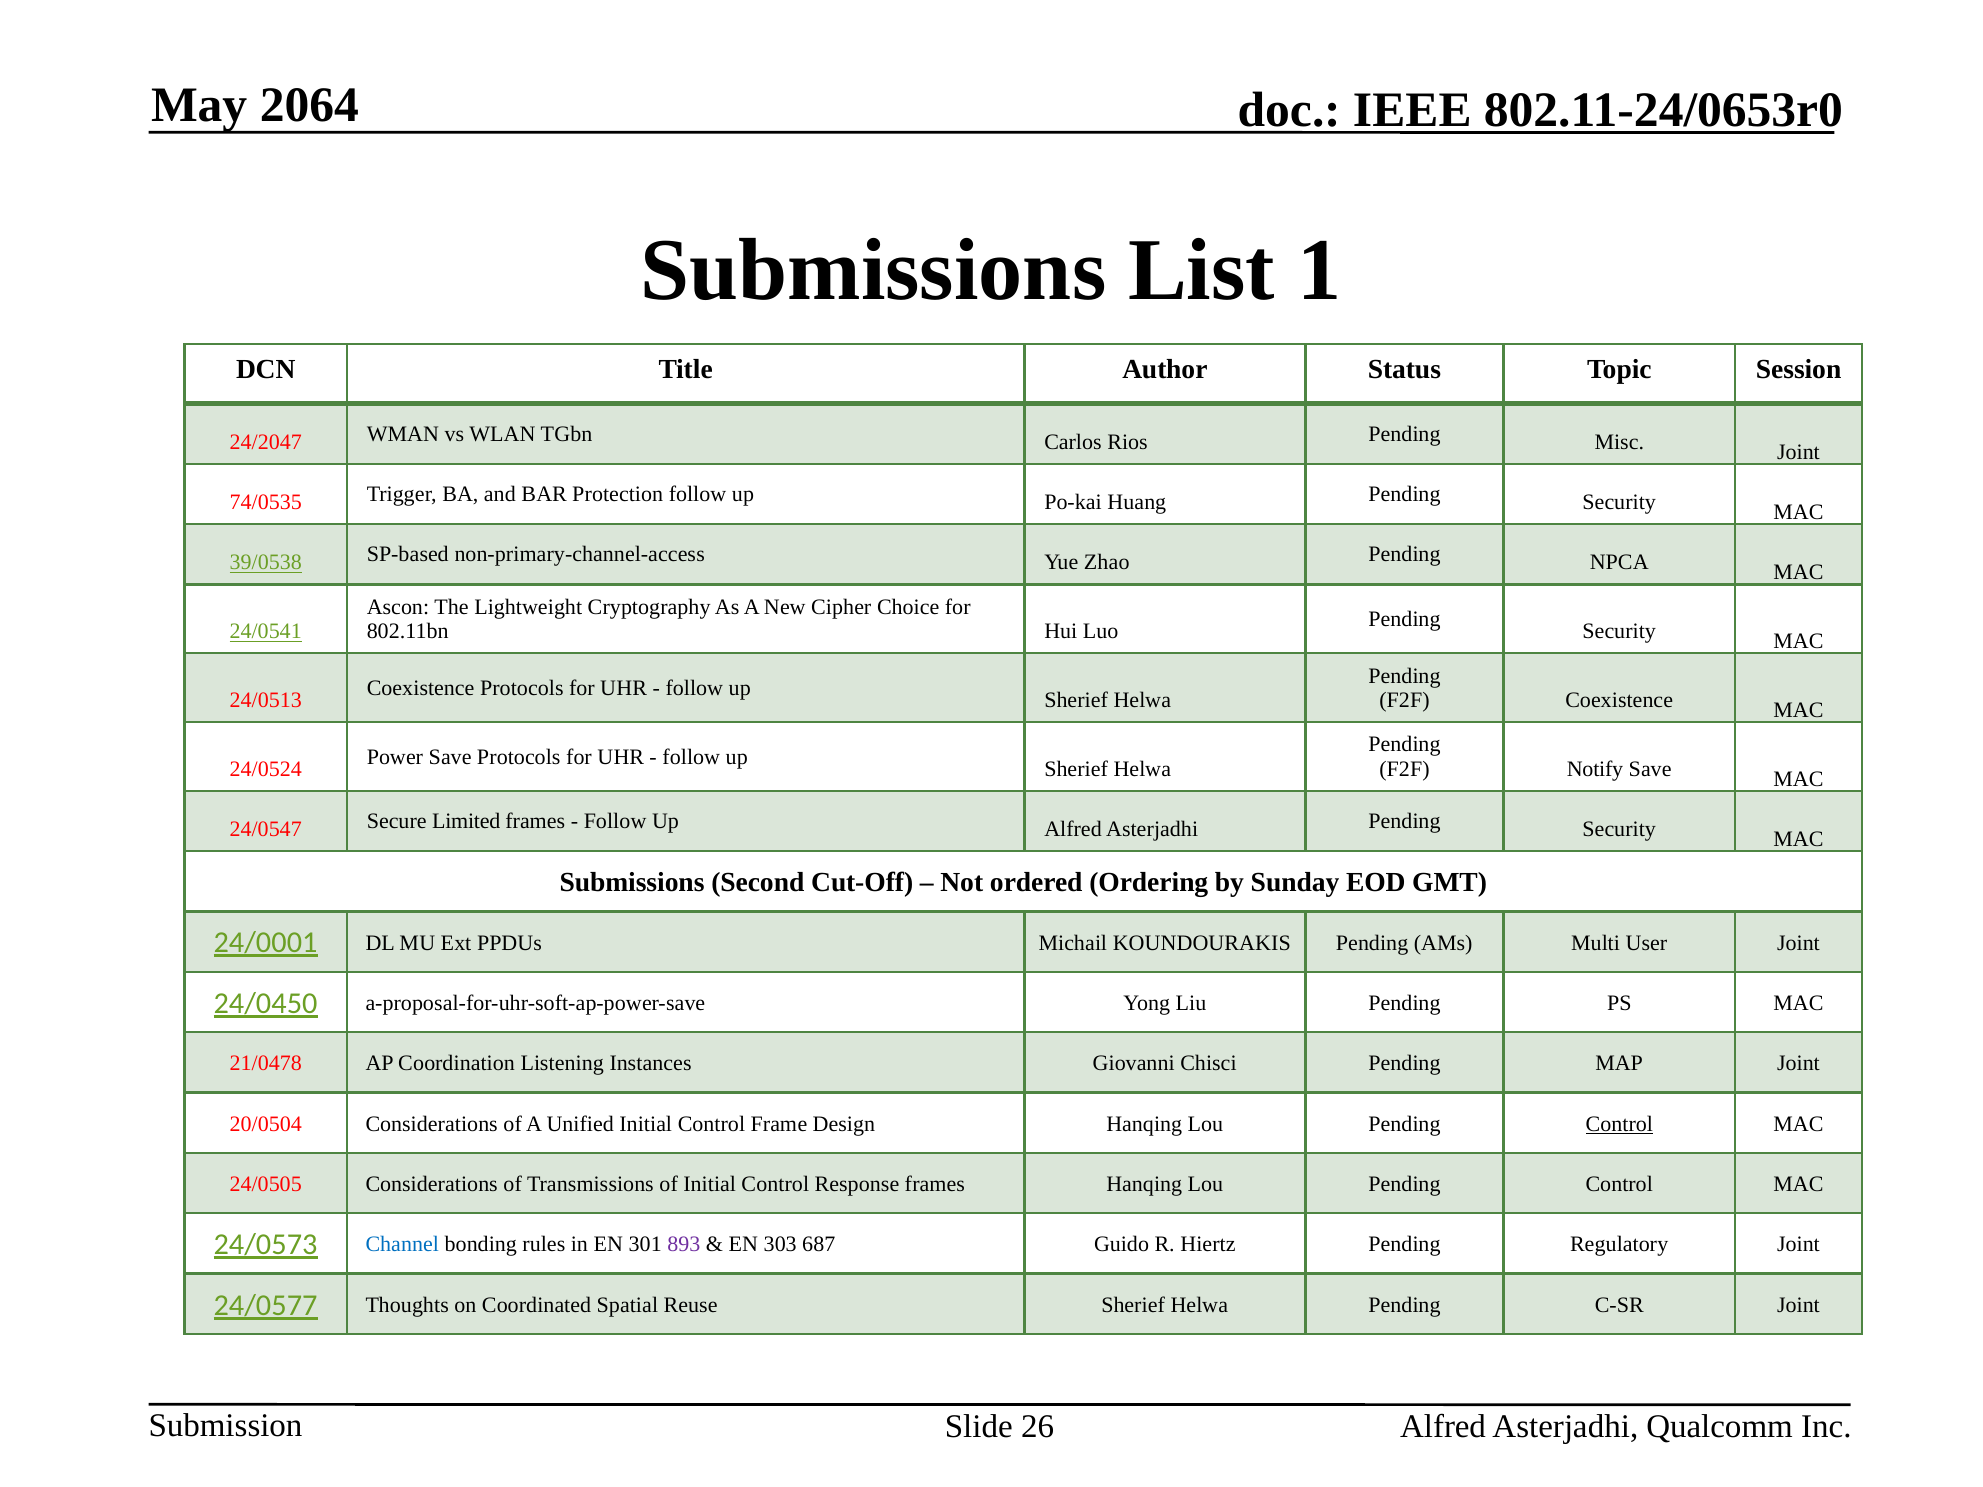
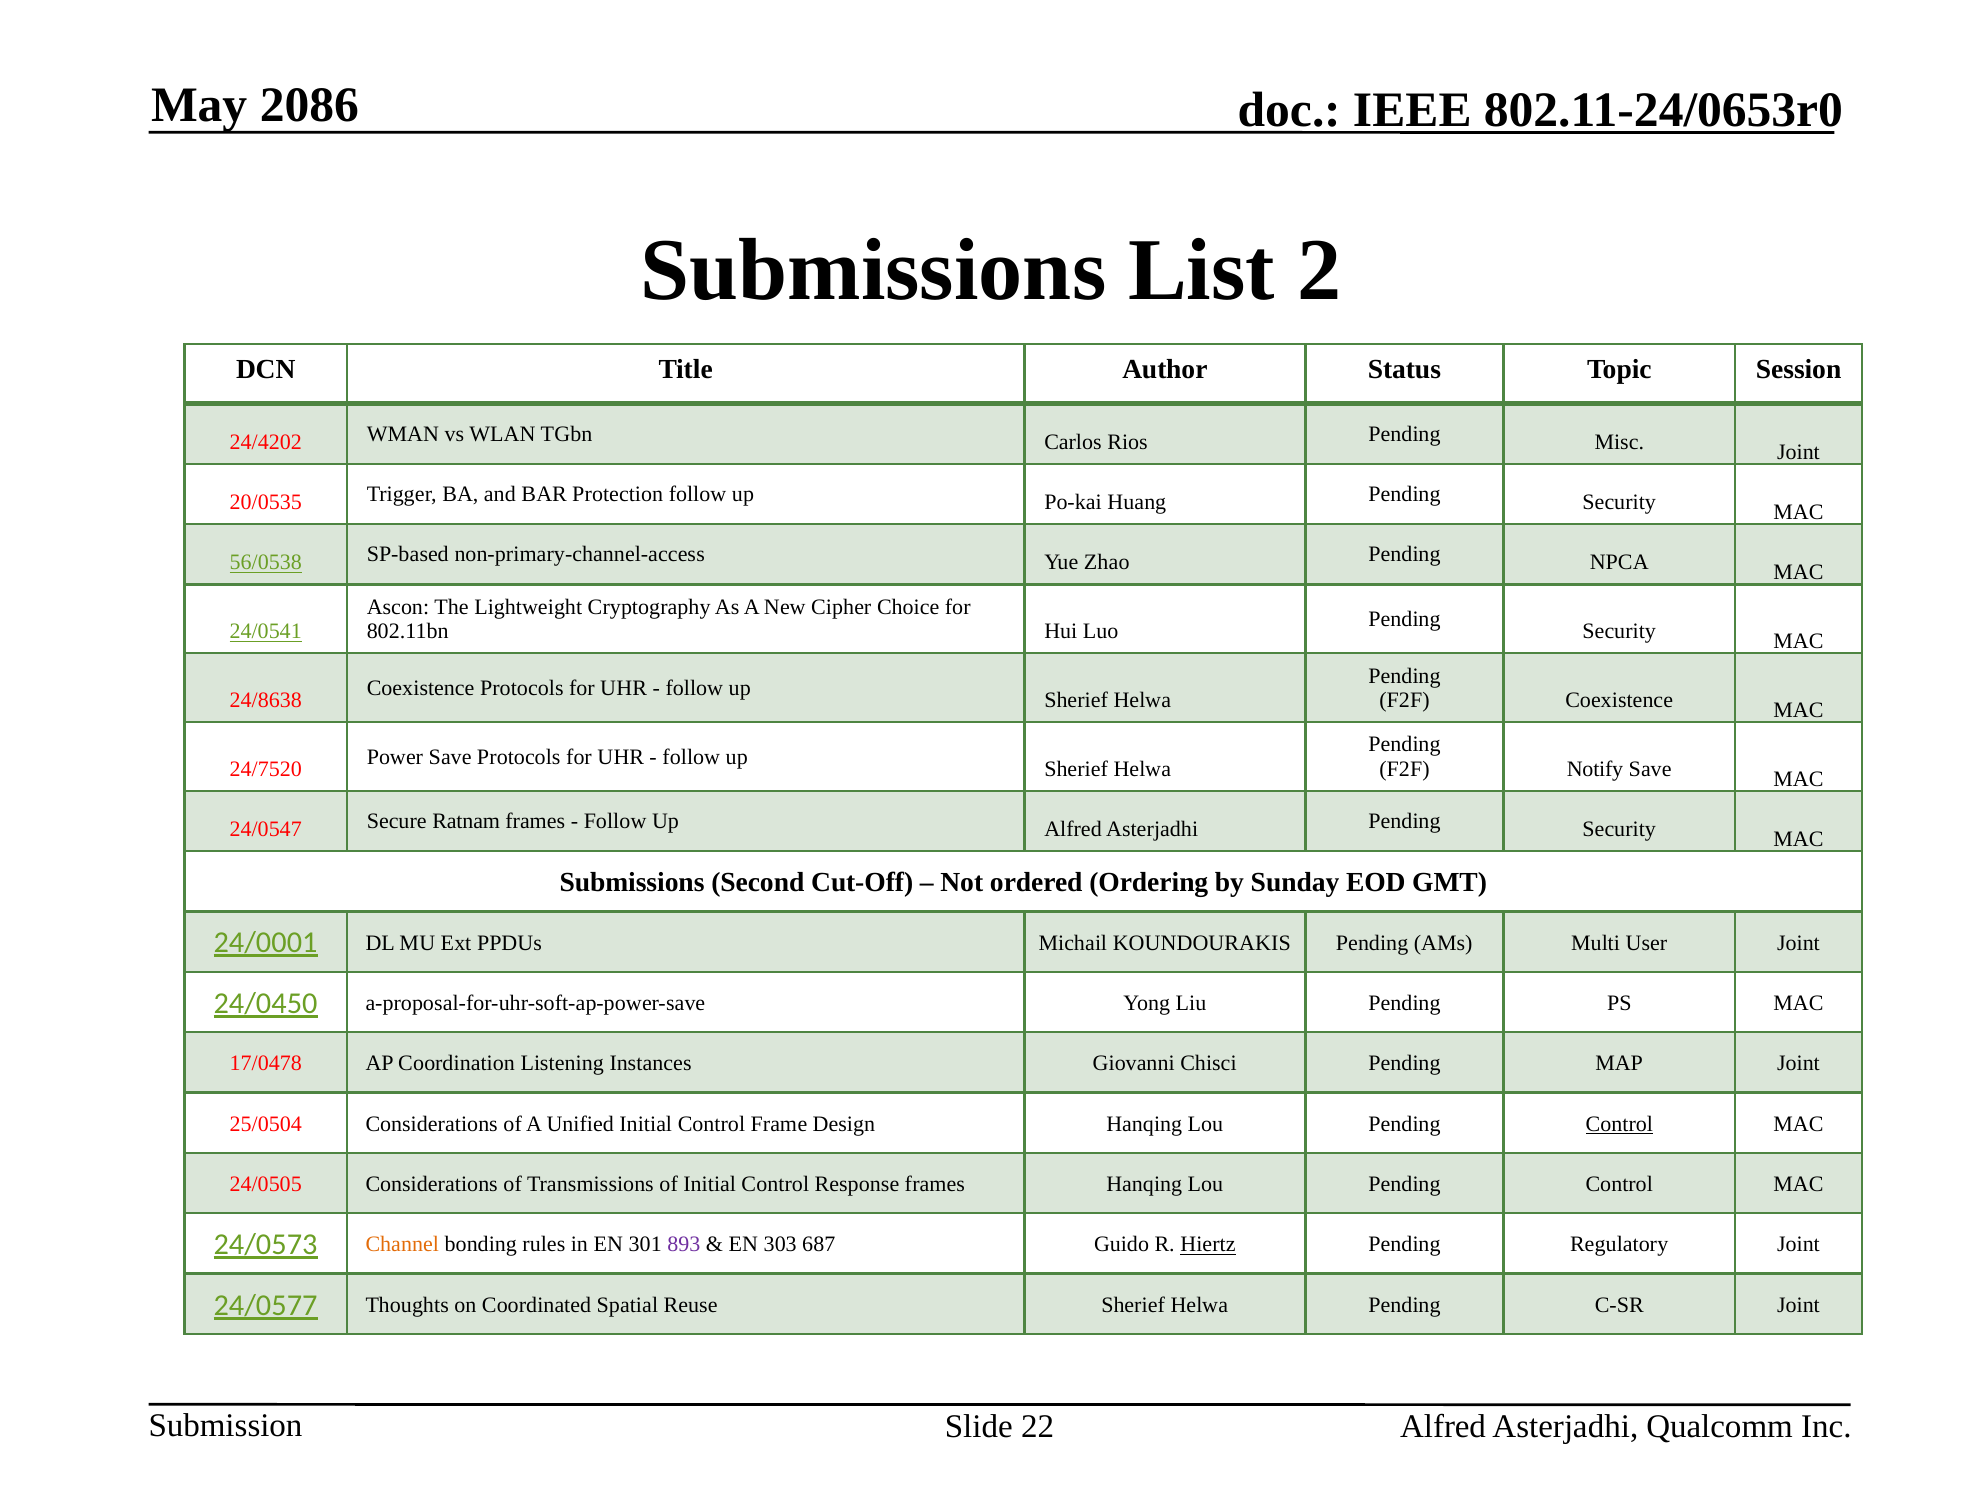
2064: 2064 -> 2086
1: 1 -> 2
24/2047: 24/2047 -> 24/4202
74/0535: 74/0535 -> 20/0535
39/0538: 39/0538 -> 56/0538
24/0513: 24/0513 -> 24/8638
24/0524: 24/0524 -> 24/7520
Limited: Limited -> Ratnam
21/0478: 21/0478 -> 17/0478
20/0504: 20/0504 -> 25/0504
Channel colour: blue -> orange
Hiertz underline: none -> present
26: 26 -> 22
